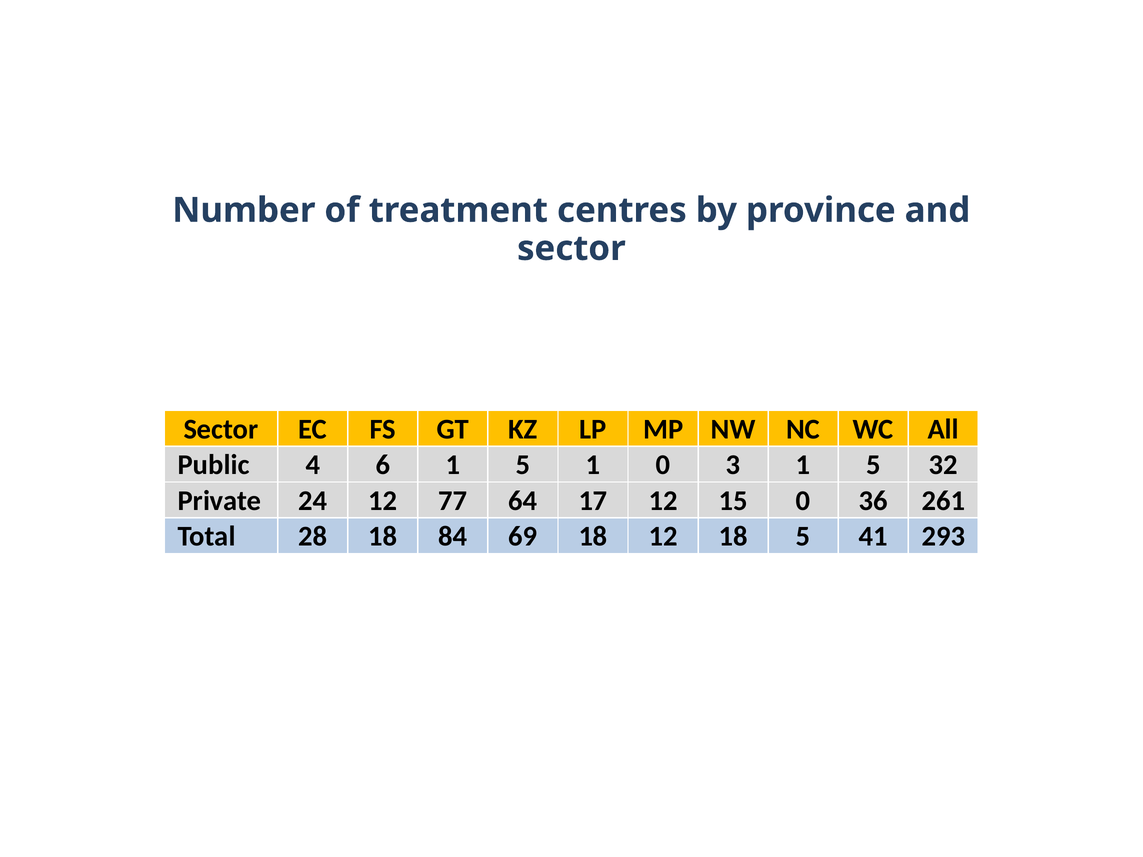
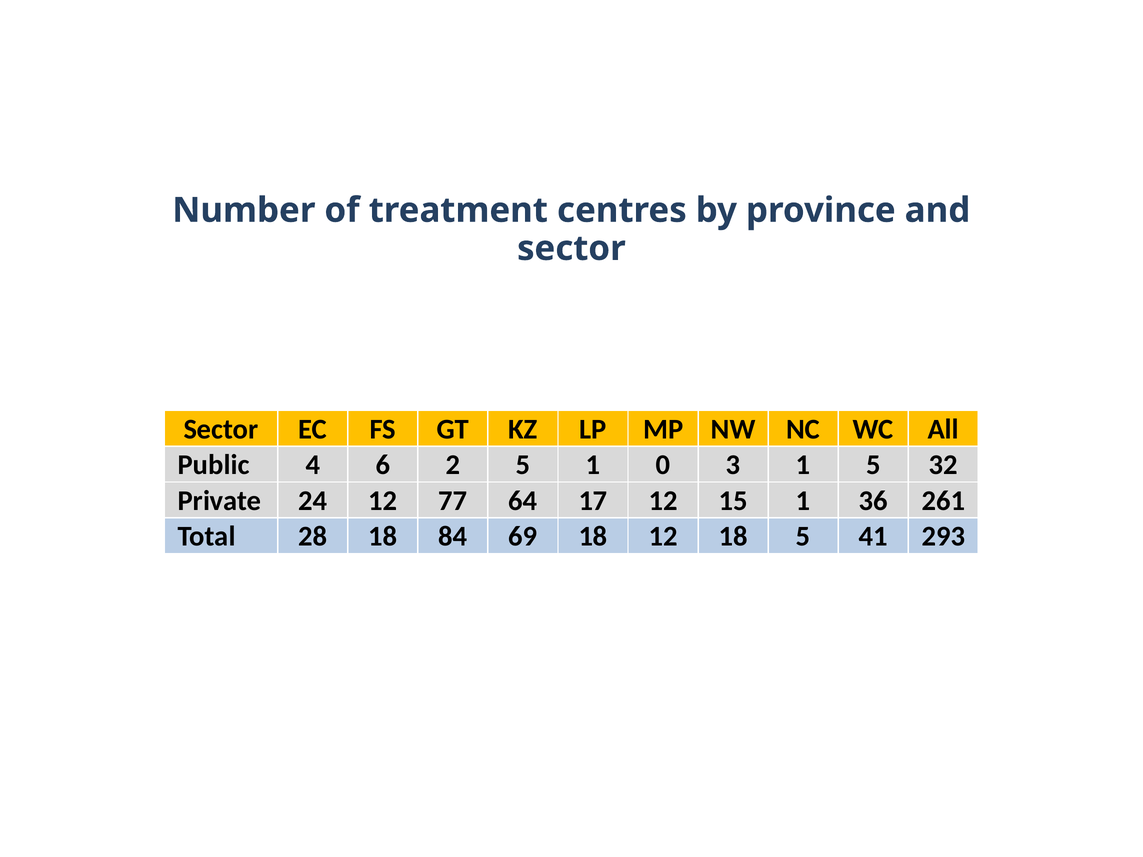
6 1: 1 -> 2
15 0: 0 -> 1
